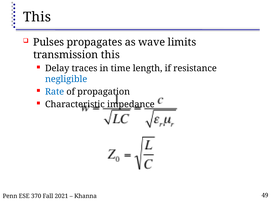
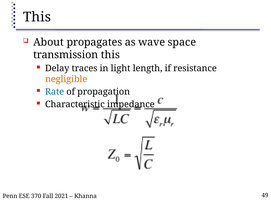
Pulses: Pulses -> About
limits: limits -> space
time: time -> light
negligible colour: blue -> orange
